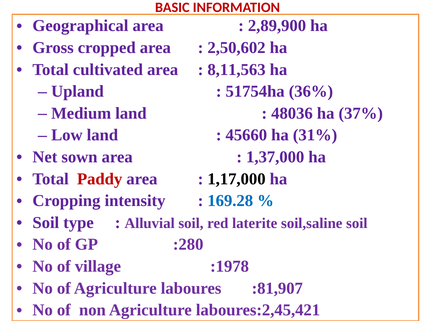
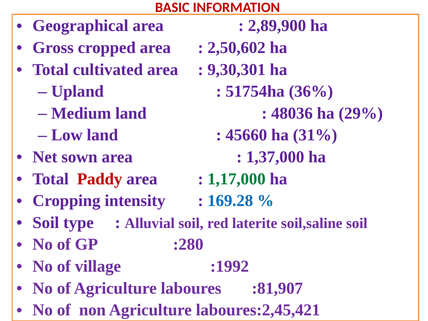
8,11,563: 8,11,563 -> 9,30,301
37%: 37% -> 29%
1,17,000 colour: black -> green
:1978: :1978 -> :1992
